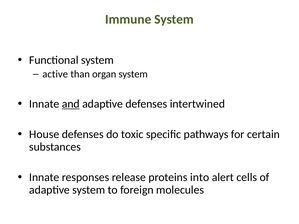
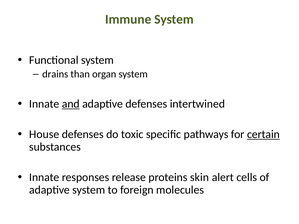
active: active -> drains
certain underline: none -> present
into: into -> skin
